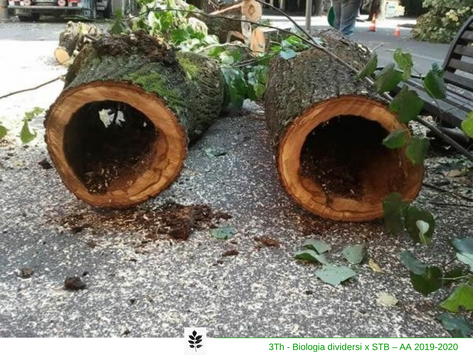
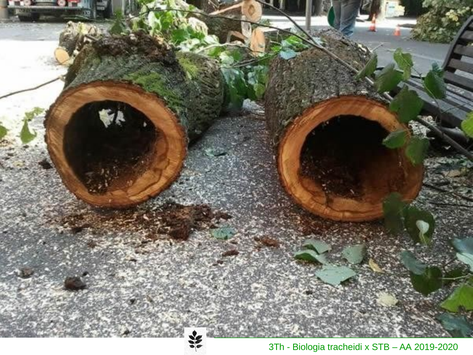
dividersi: dividersi -> tracheidi
